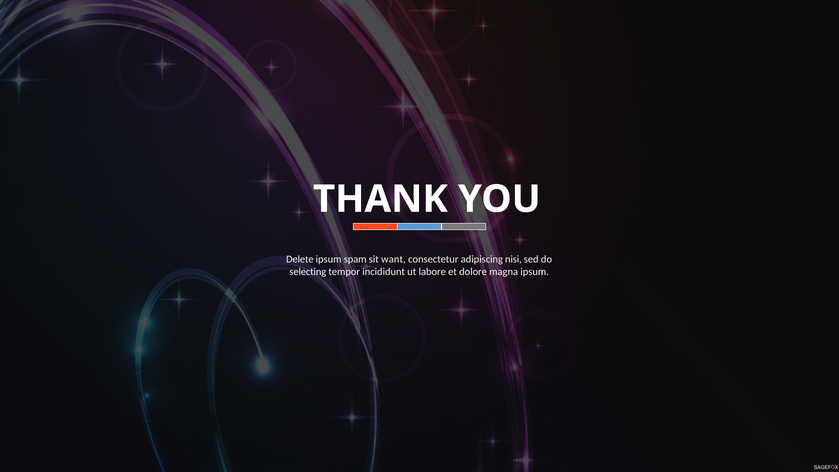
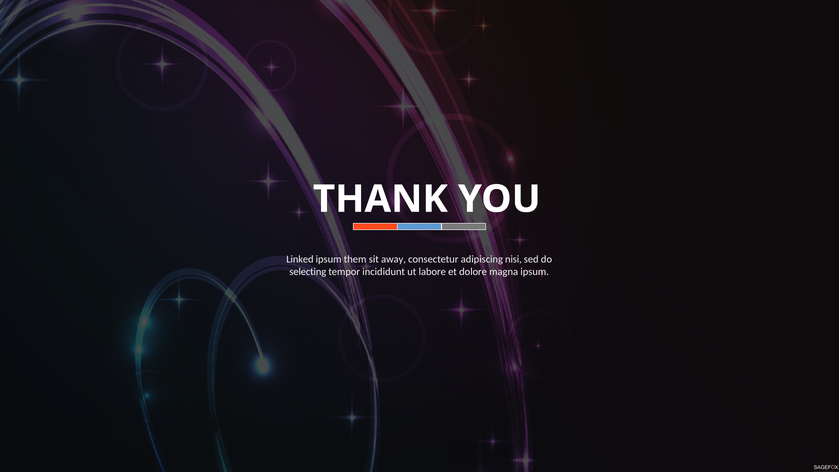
Delete: Delete -> Linked
spam: spam -> them
want: want -> away
